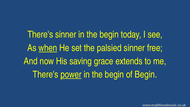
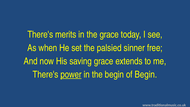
There's sinner: sinner -> merits
begin at (109, 35): begin -> grace
when underline: present -> none
